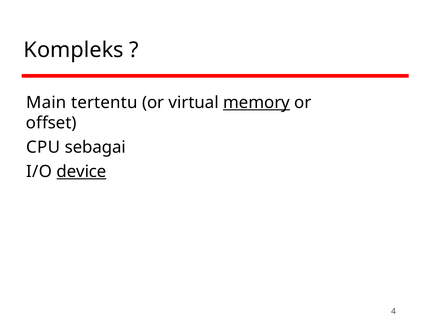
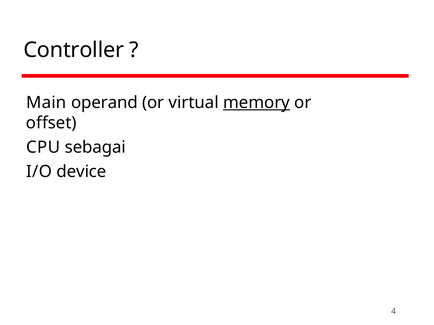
Kompleks: Kompleks -> Controller
tertentu: tertentu -> operand
device underline: present -> none
